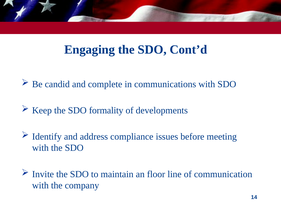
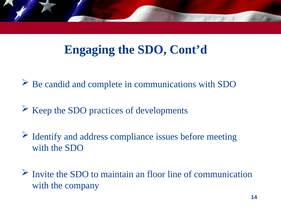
formality: formality -> practices
